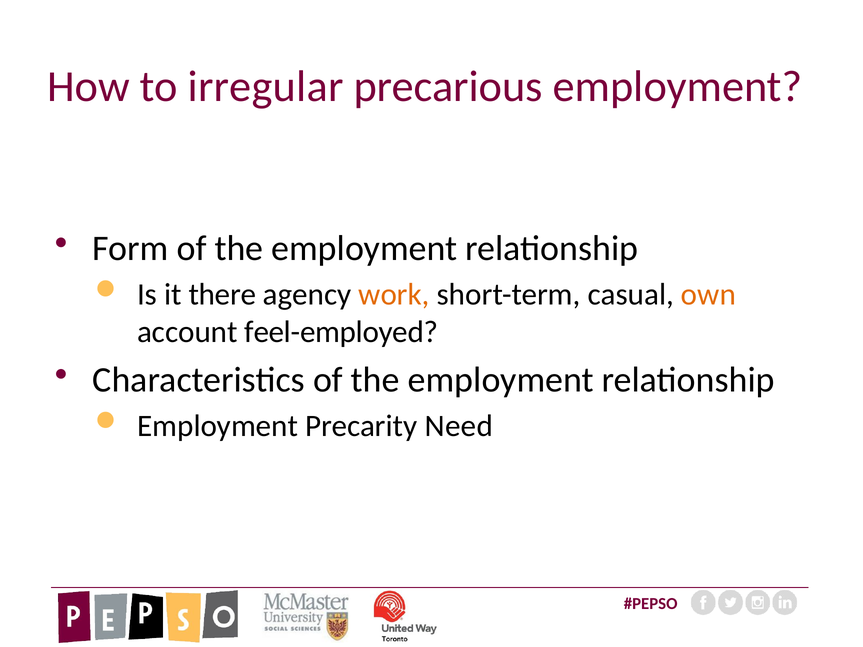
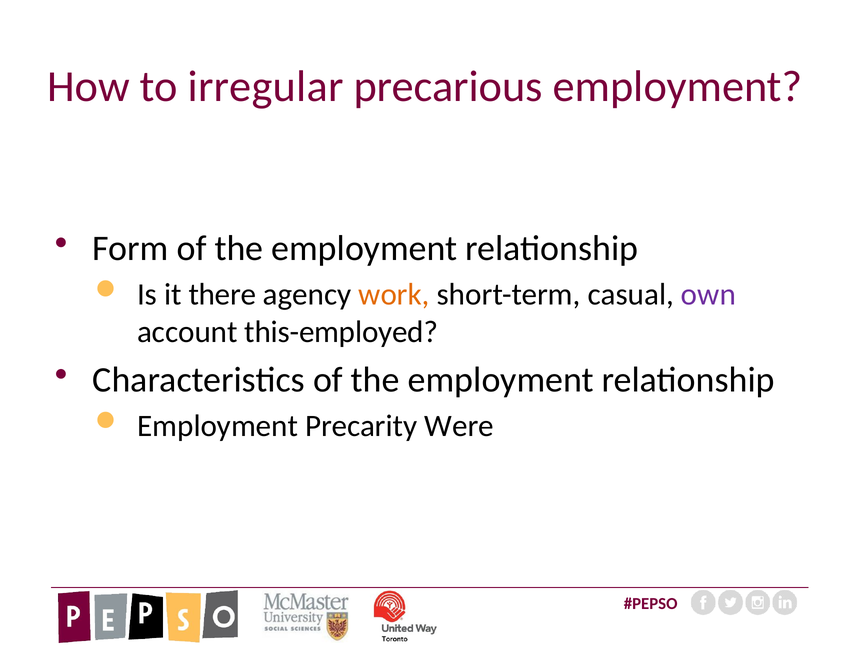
own colour: orange -> purple
feel-employed: feel-employed -> this-employed
Need: Need -> Were
